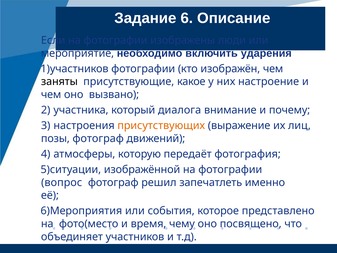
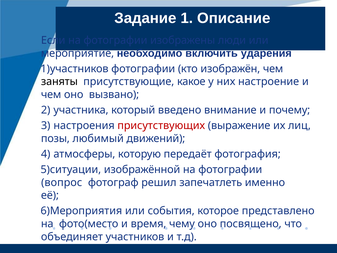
6: 6 -> 1
диалога: диалога -> введено
присутствующих colour: orange -> red
позы фотограф: фотограф -> любимый
